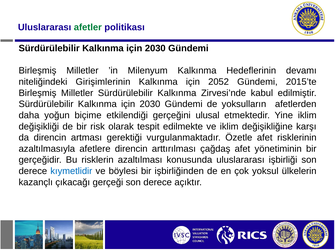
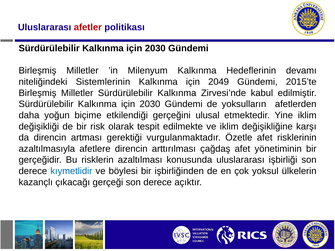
afetler colour: green -> red
Girişimlerinin: Girişimlerinin -> Sistemlerinin
2052: 2052 -> 2049
